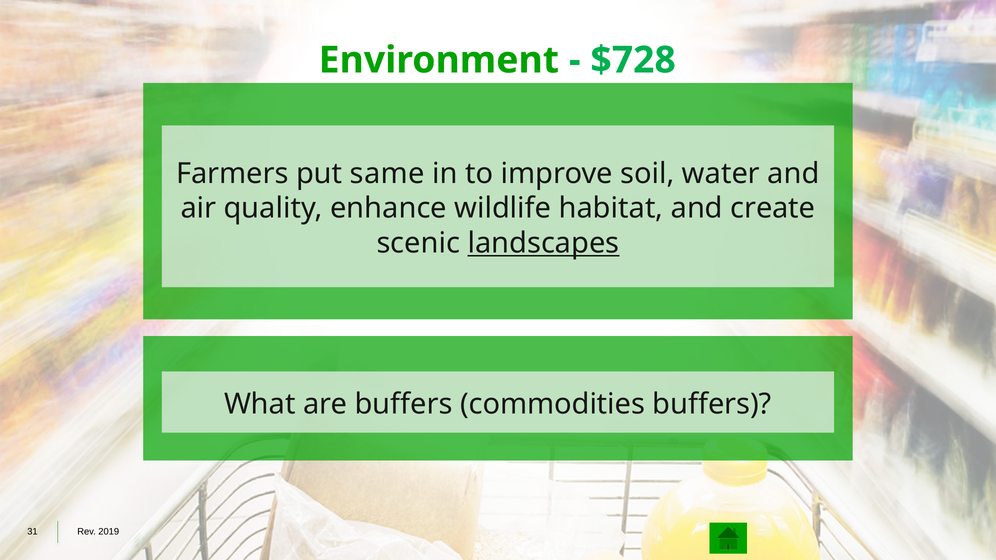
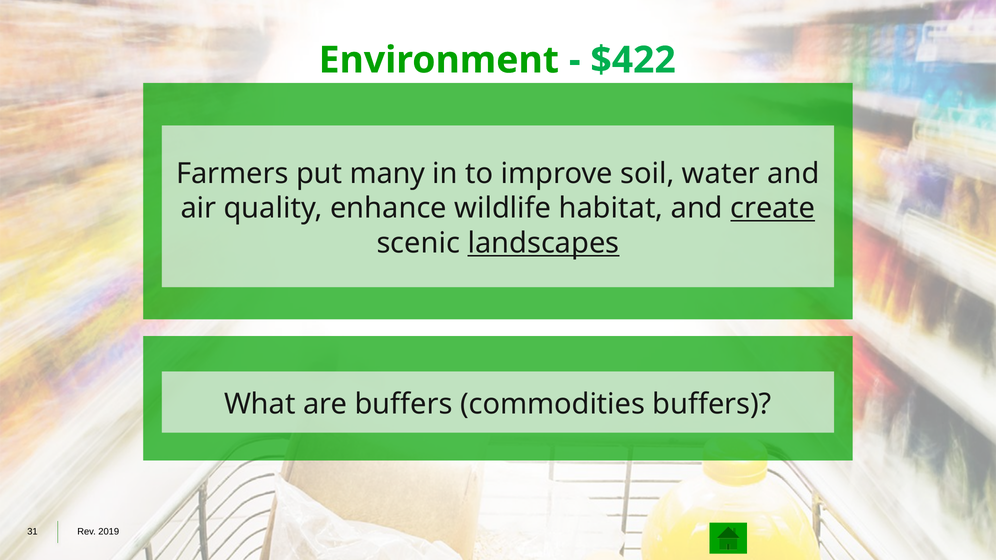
$728: $728 -> $422
same: same -> many
create underline: none -> present
